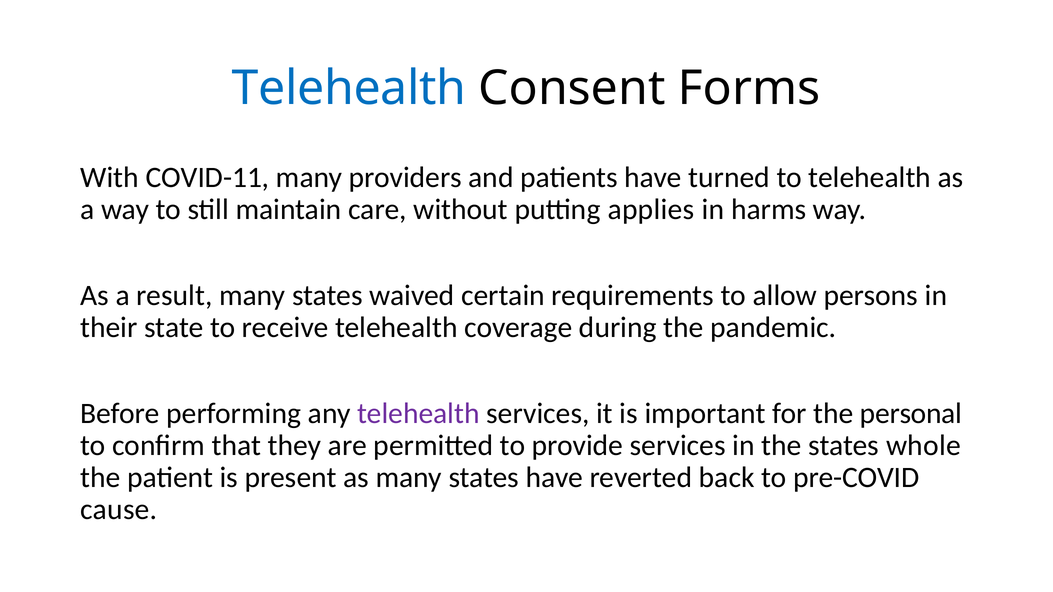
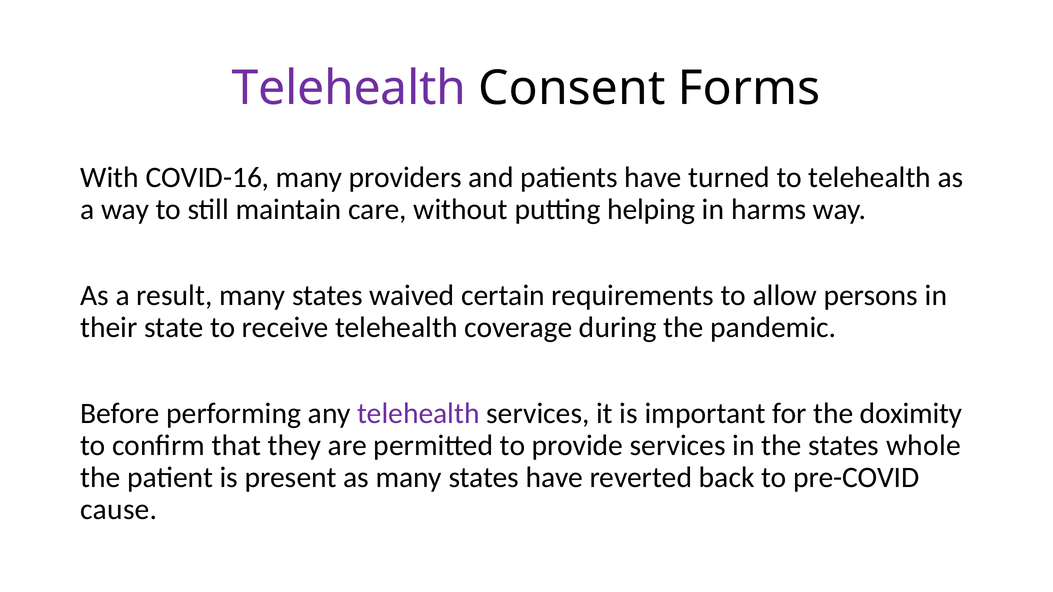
Telehealth at (349, 88) colour: blue -> purple
COVID-11: COVID-11 -> COVID-16
applies: applies -> helping
personal: personal -> doximity
